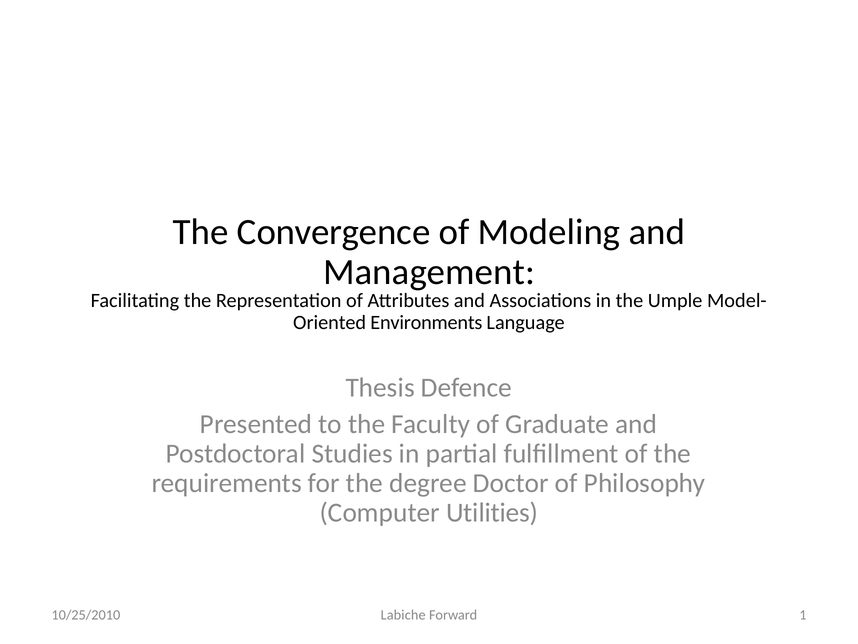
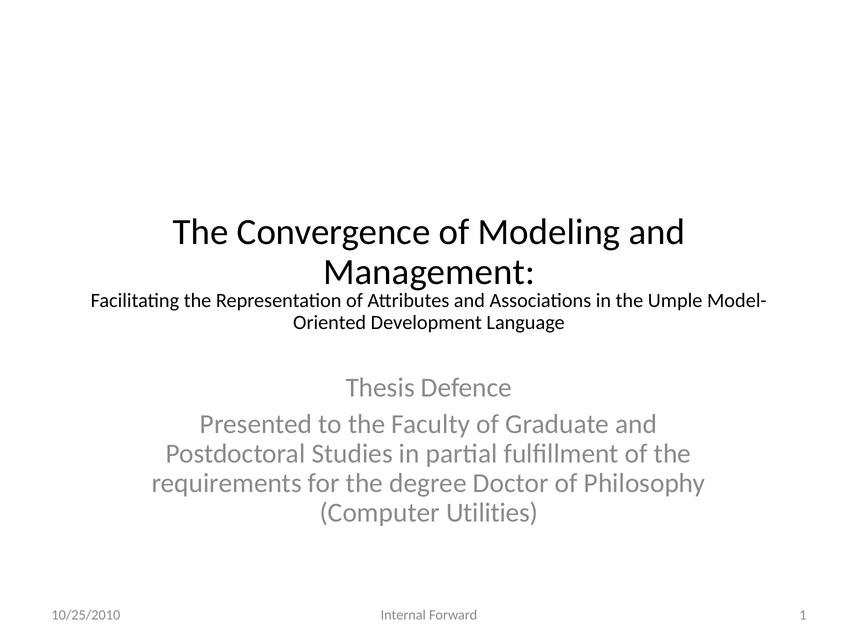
Environments: Environments -> Development
Labiche: Labiche -> Internal
